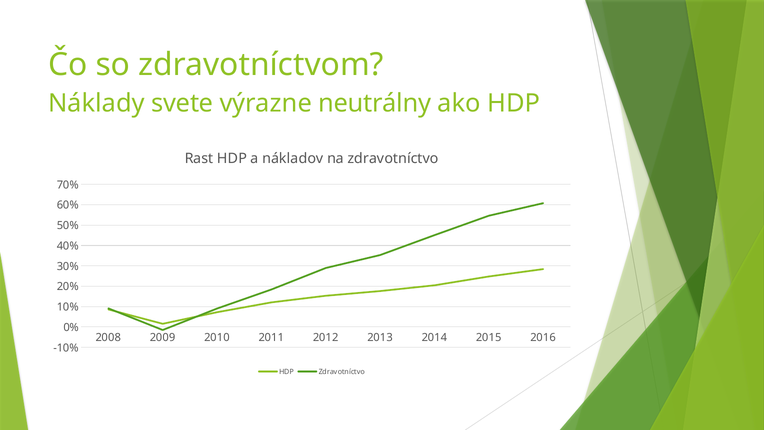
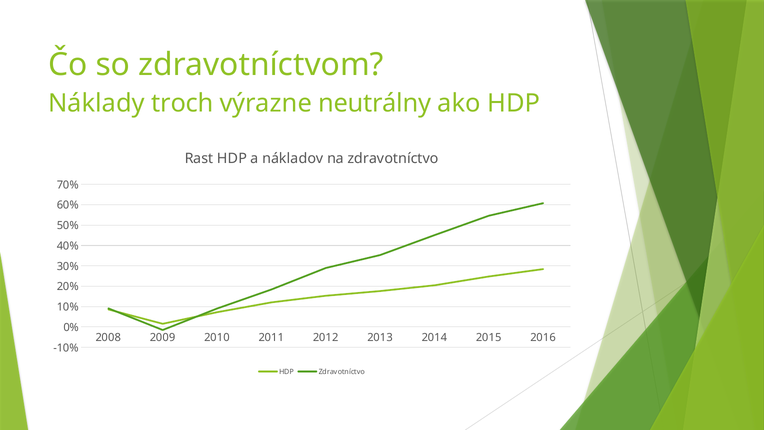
svete: svete -> troch
